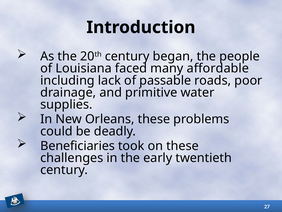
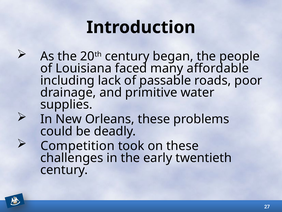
Beneficiaries: Beneficiaries -> Competition
